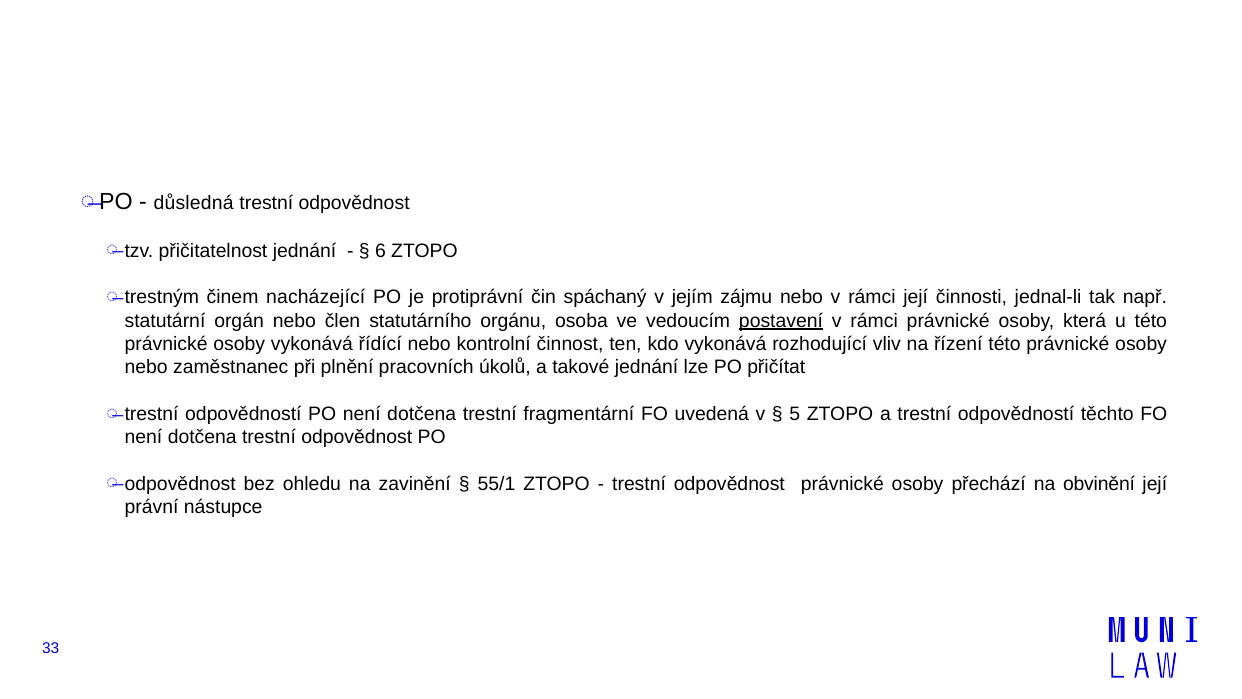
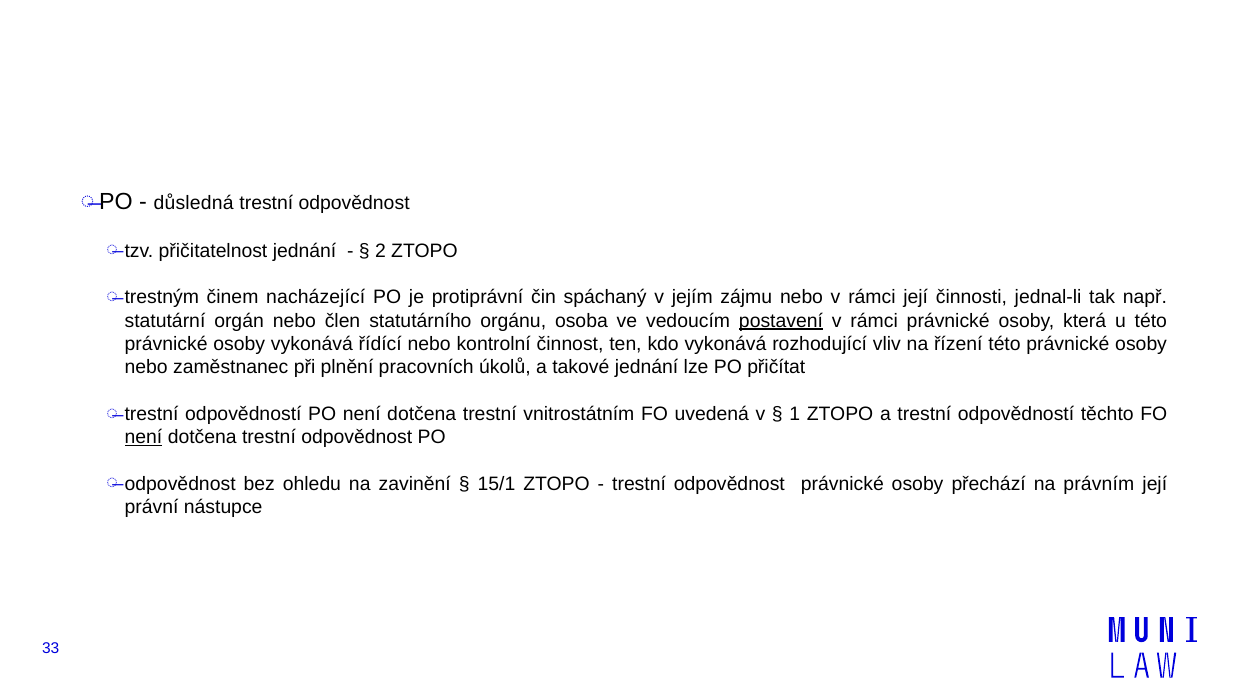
6: 6 -> 2
fragmentární: fragmentární -> vnitrostátním
5: 5 -> 1
není at (144, 437) underline: none -> present
55/1: 55/1 -> 15/1
obvinění: obvinění -> právním
